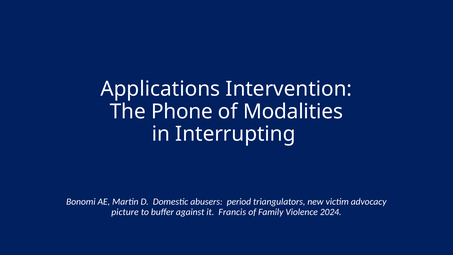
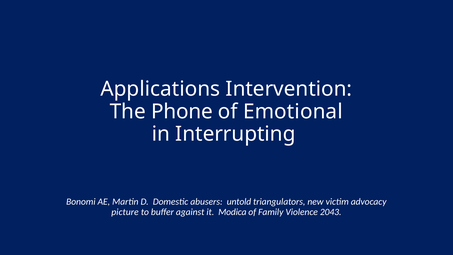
Modalities: Modalities -> Emotional
period: period -> untold
Francis: Francis -> Modica
2024: 2024 -> 2043
